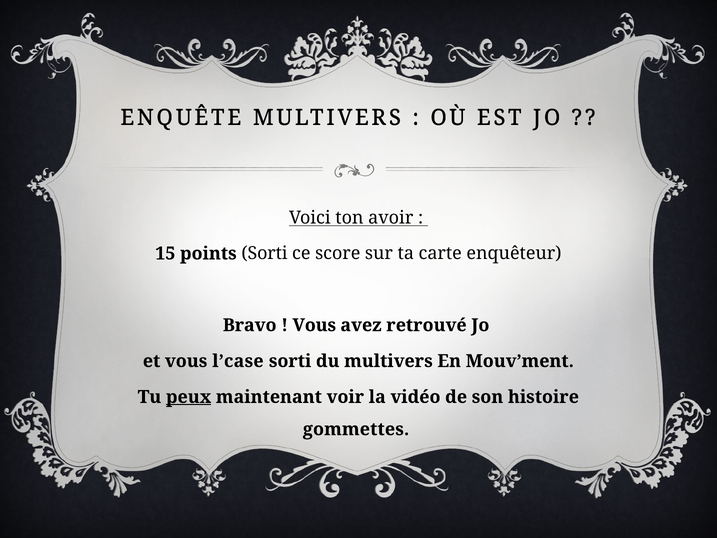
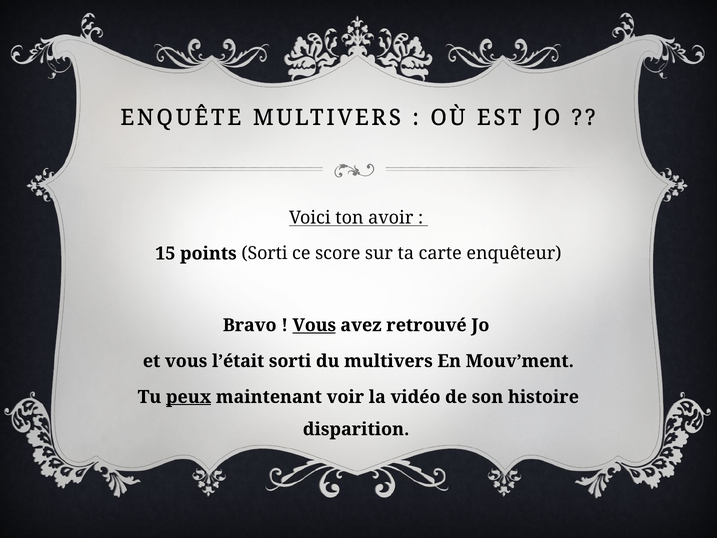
Vous at (314, 325) underline: none -> present
l’case: l’case -> l’était
gommettes: gommettes -> disparition
